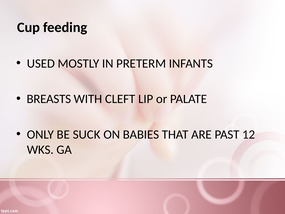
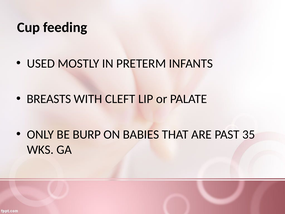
SUCK: SUCK -> BURP
12: 12 -> 35
